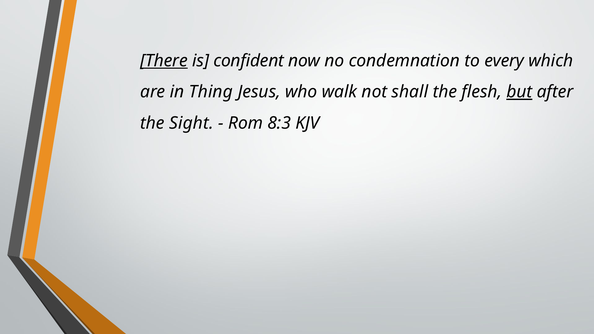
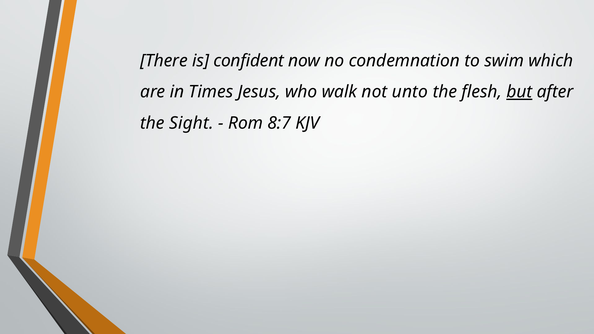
There underline: present -> none
every: every -> swim
Thing: Thing -> Times
shall: shall -> unto
8:3: 8:3 -> 8:7
